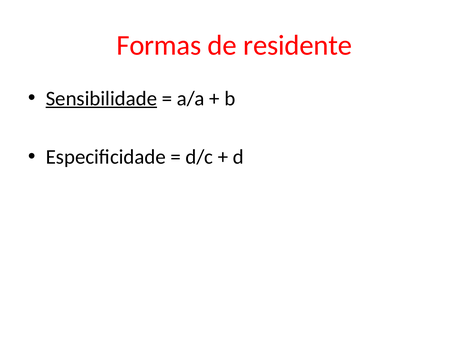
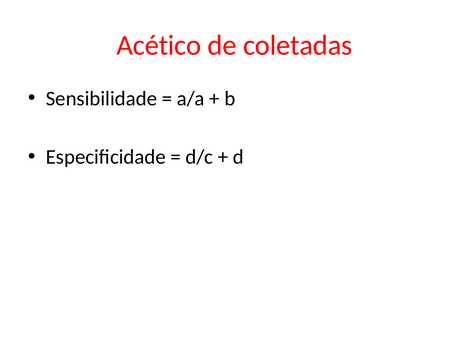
Formas: Formas -> Acético
residente: residente -> coletadas
Sensibilidade underline: present -> none
